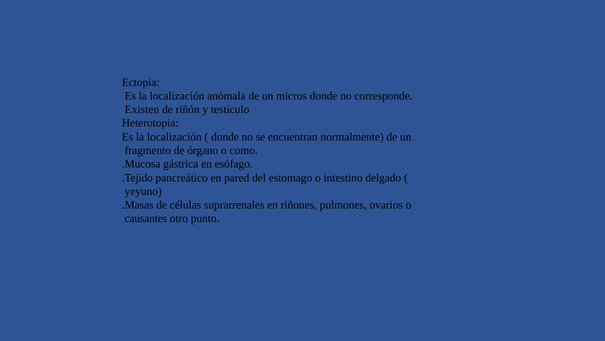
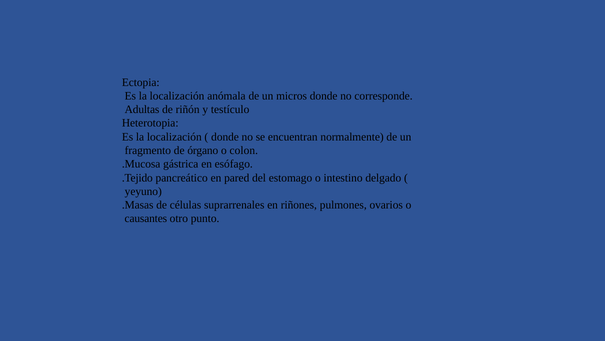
Existen: Existen -> Adultas
como: como -> colon
